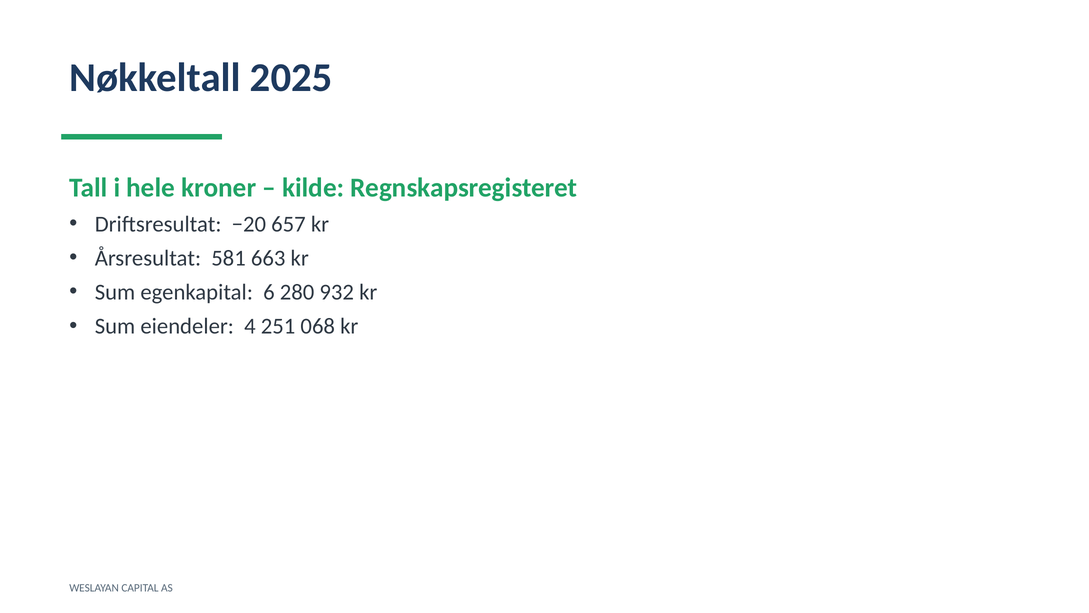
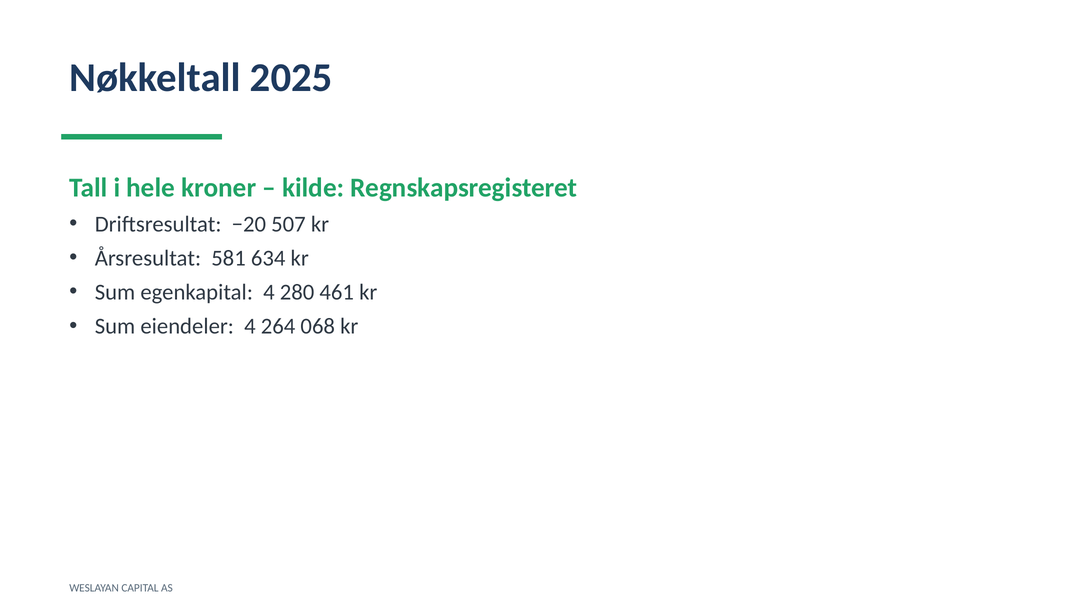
657: 657 -> 507
663: 663 -> 634
egenkapital 6: 6 -> 4
932: 932 -> 461
251: 251 -> 264
